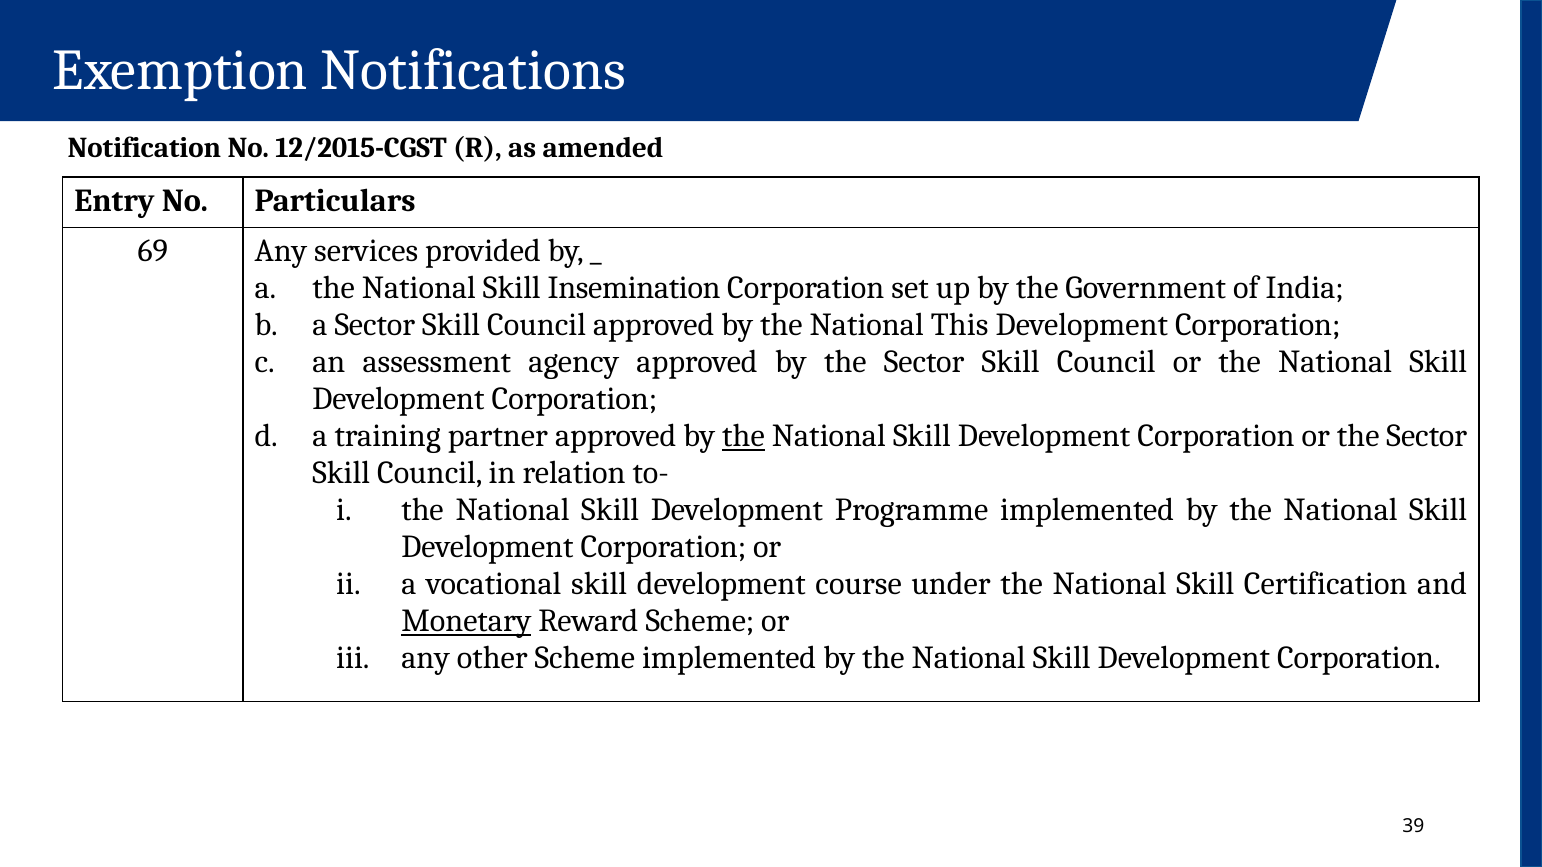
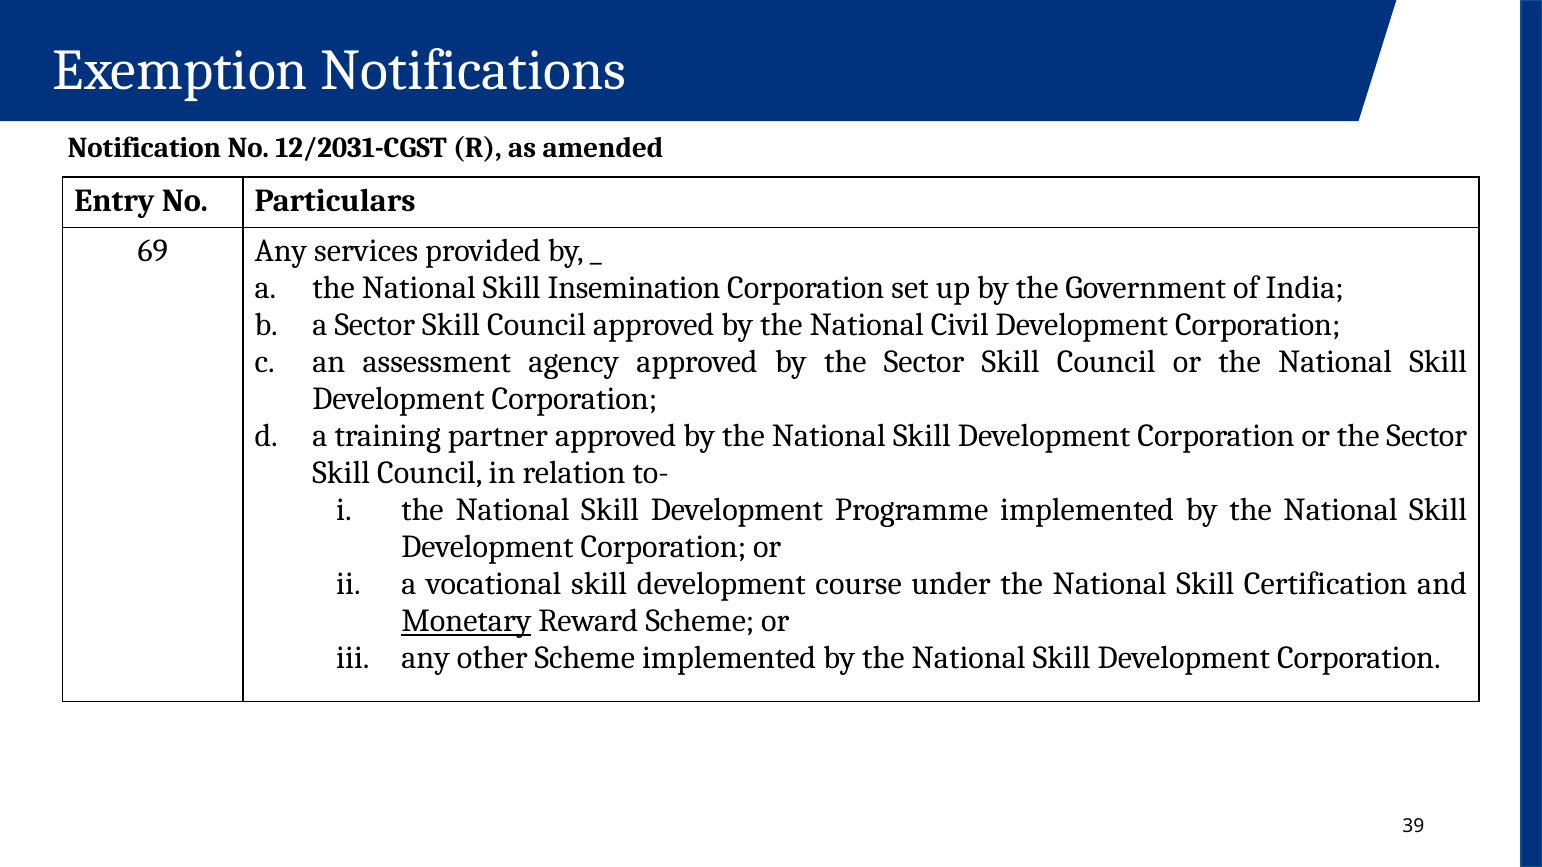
12/2015-CGST: 12/2015-CGST -> 12/2031-CGST
This: This -> Civil
the at (743, 436) underline: present -> none
